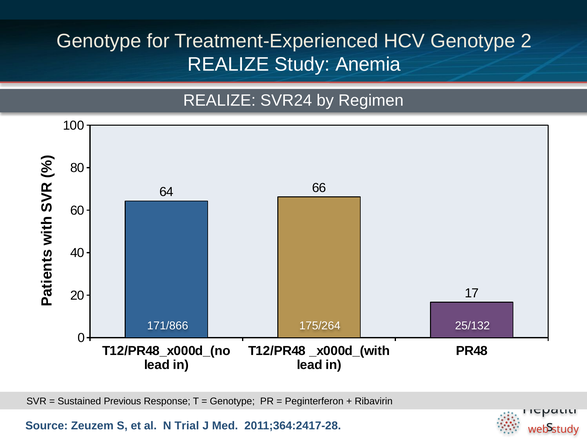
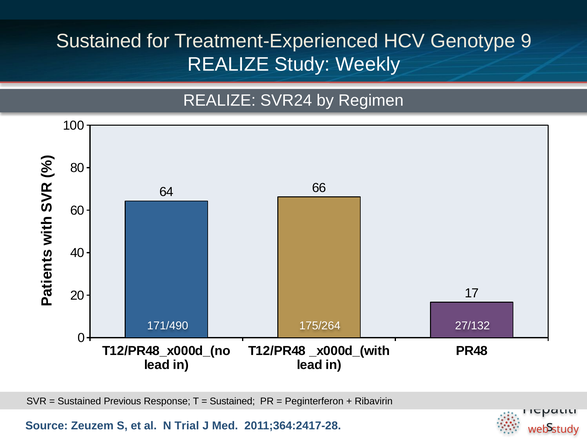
Genotype at (99, 41): Genotype -> Sustained
2: 2 -> 9
Anemia: Anemia -> Weekly
171/866: 171/866 -> 171/490
25/132: 25/132 -> 27/132
Genotype at (232, 402): Genotype -> Sustained
